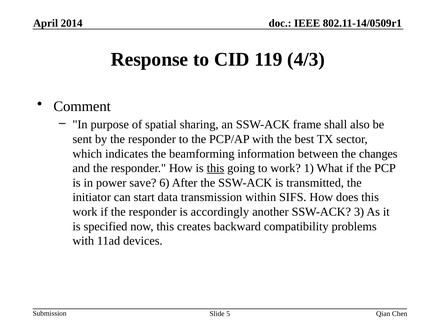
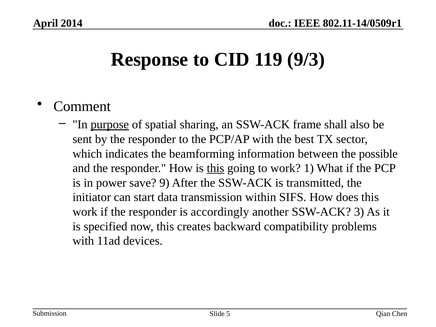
4/3: 4/3 -> 9/3
purpose underline: none -> present
changes: changes -> possible
6: 6 -> 9
